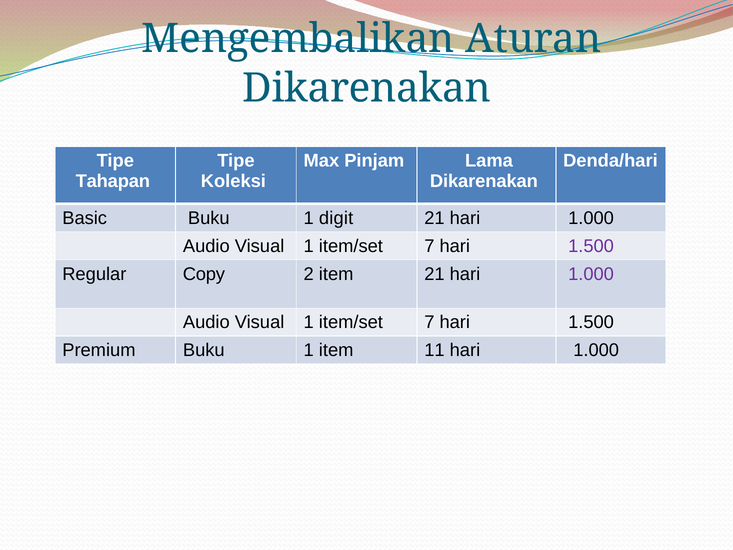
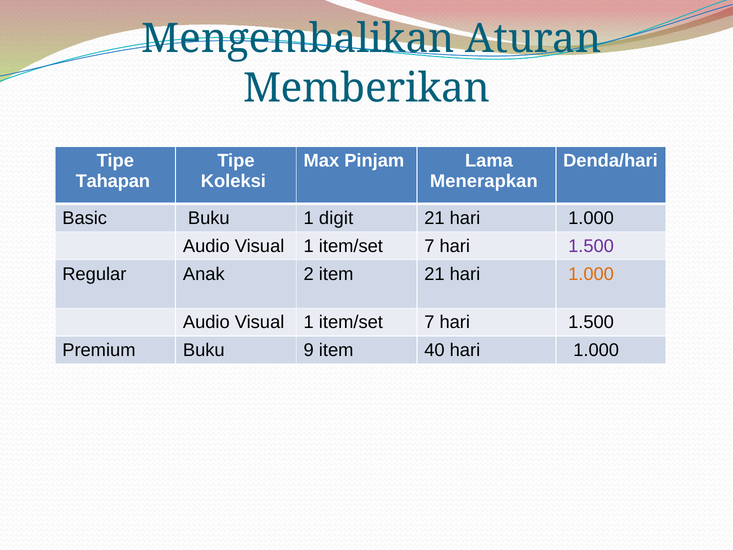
Dikarenakan at (367, 88): Dikarenakan -> Memberikan
Dikarenakan at (484, 181): Dikarenakan -> Menerapkan
Copy: Copy -> Anak
1.000 at (591, 274) colour: purple -> orange
Premium Buku 1: 1 -> 9
11: 11 -> 40
